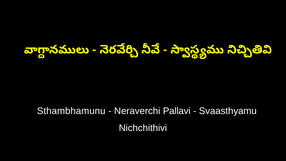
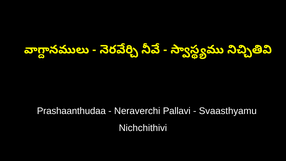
Sthambhamunu: Sthambhamunu -> Prashaanthudaa
